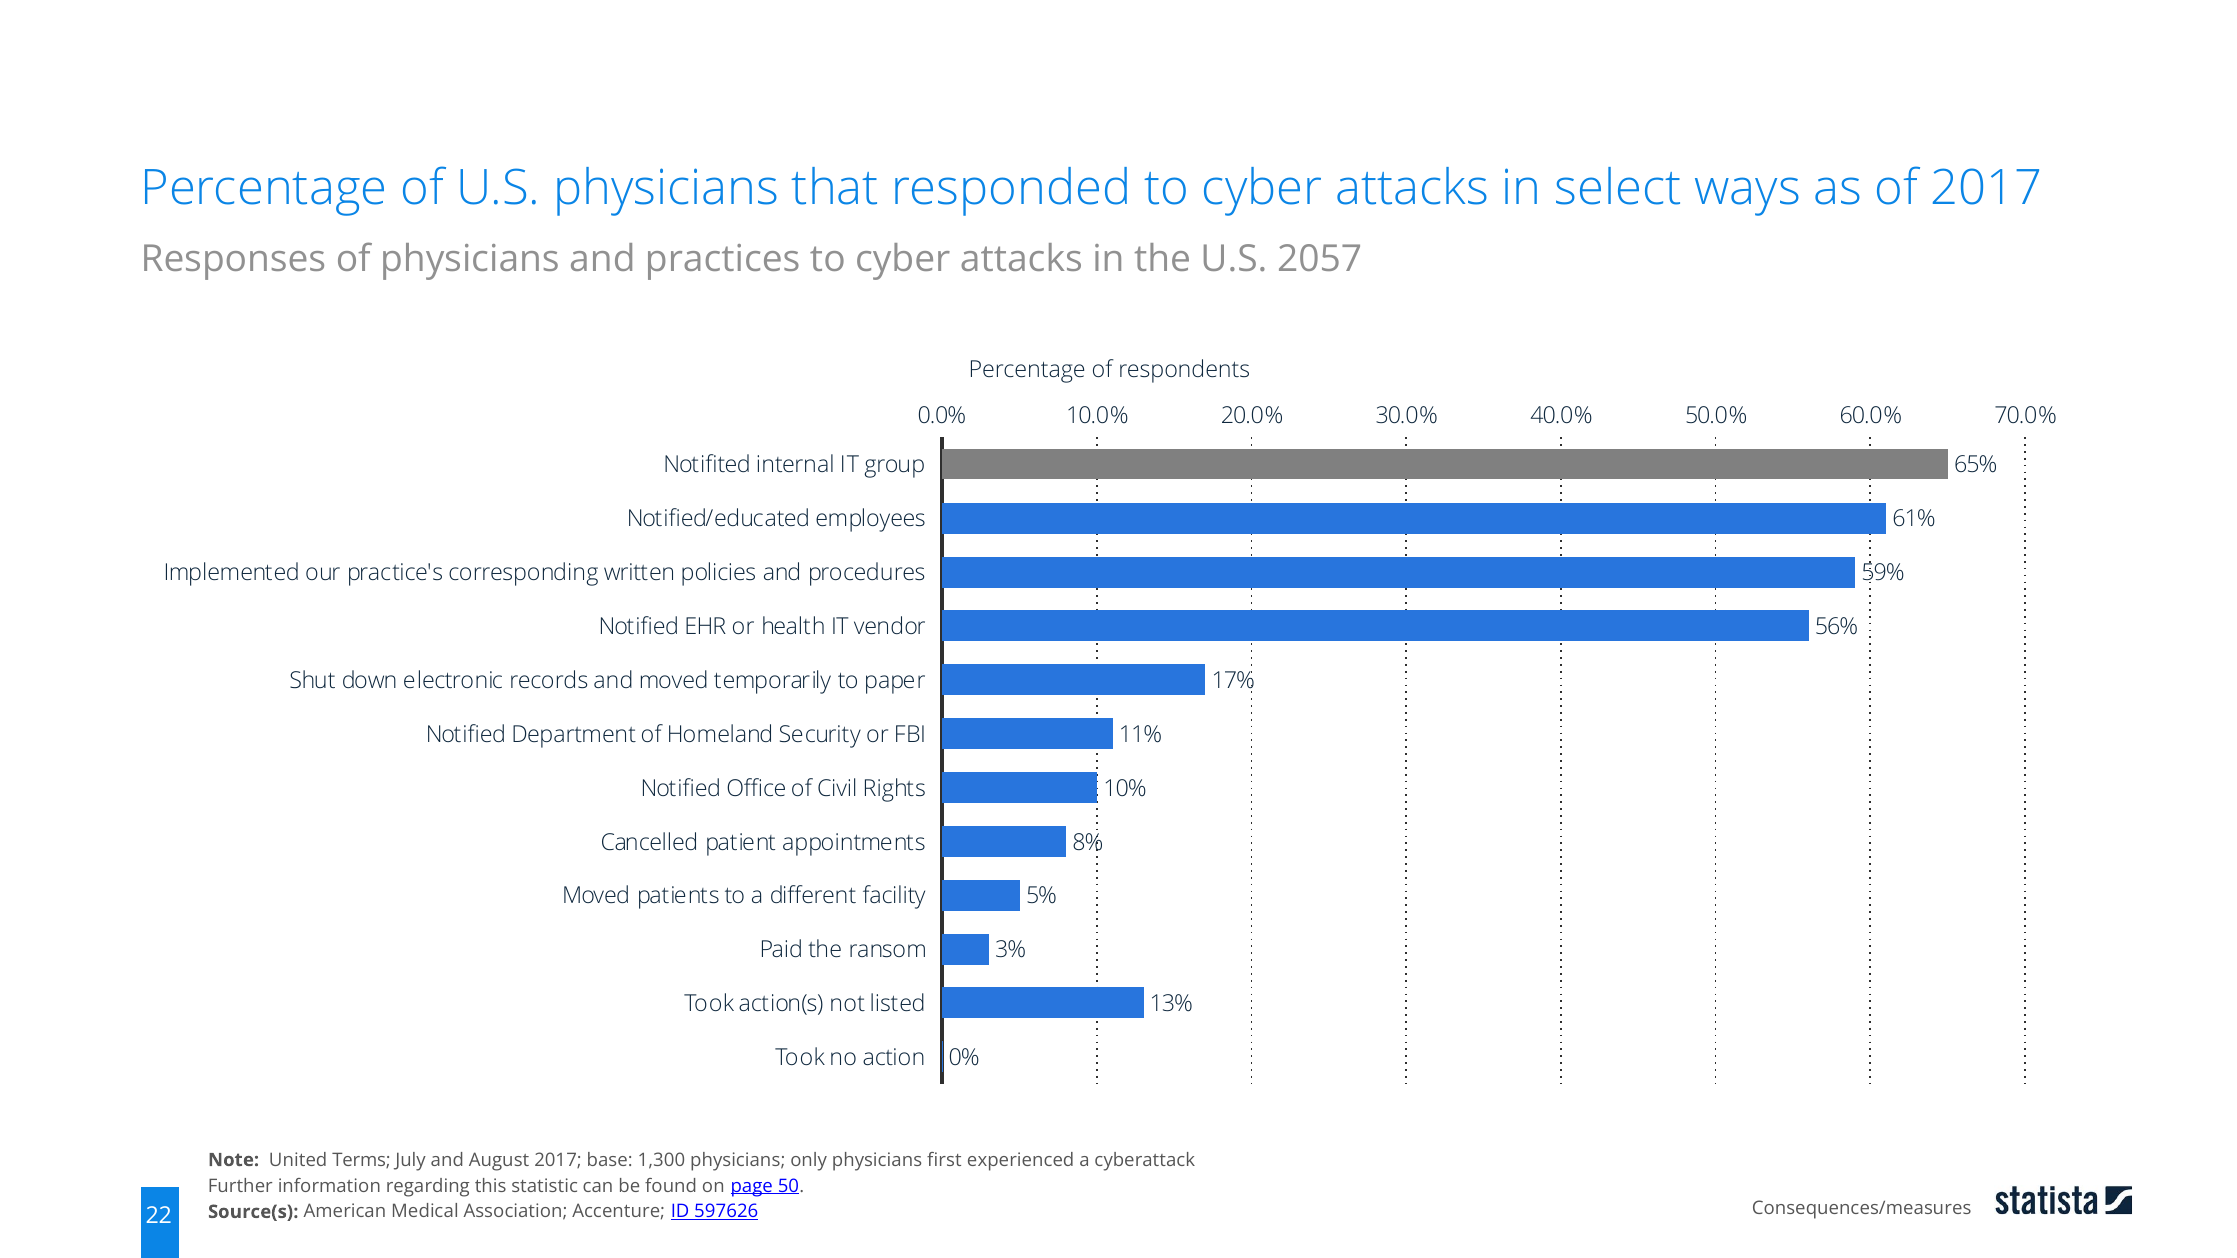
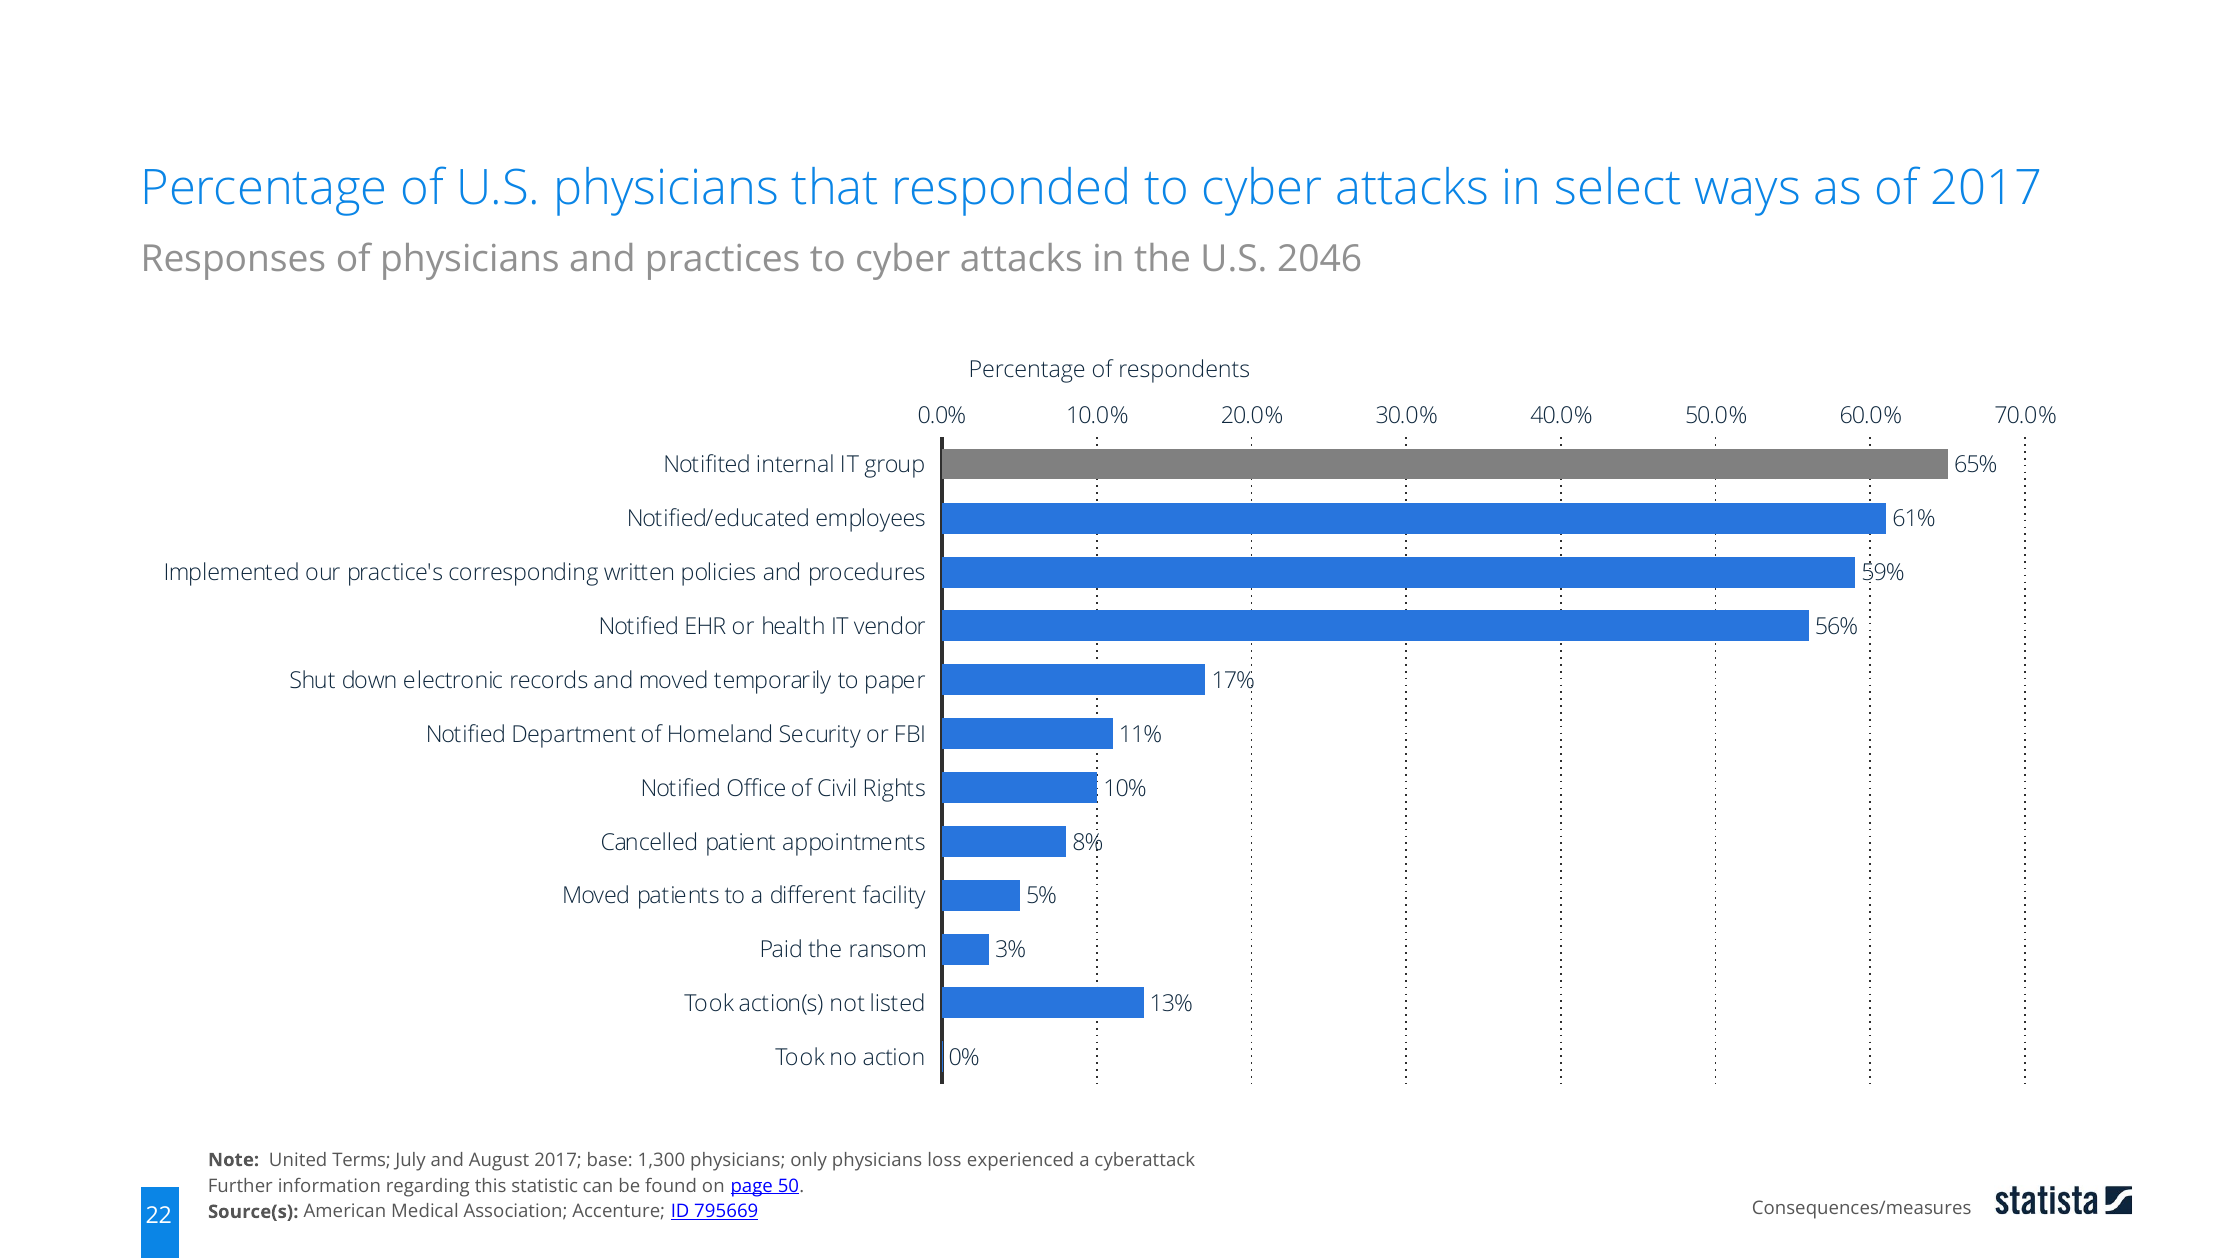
2057: 2057 -> 2046
first: first -> loss
597626: 597626 -> 795669
